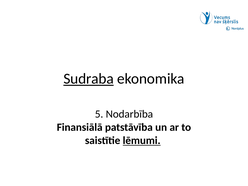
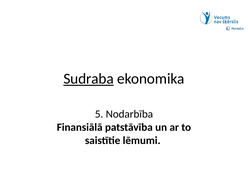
lēmumi underline: present -> none
